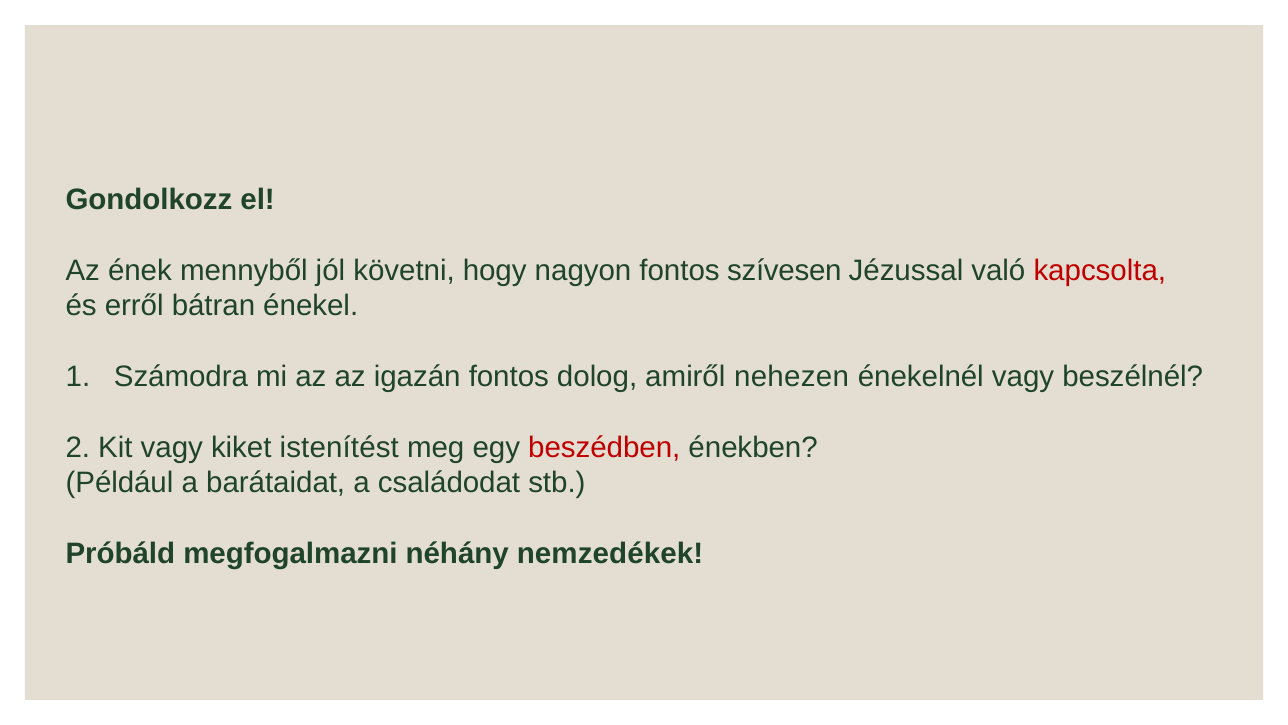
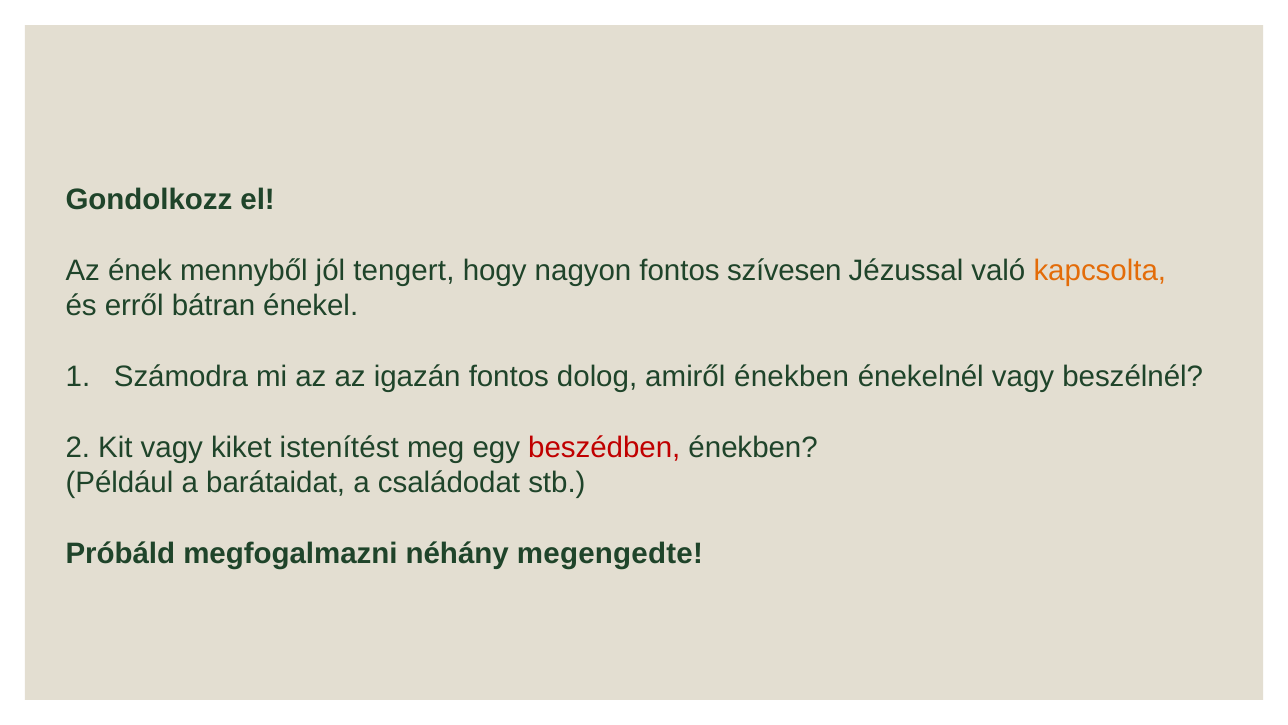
követni: követni -> tengert
kapcsolta colour: red -> orange
amiről nehezen: nehezen -> énekben
nemzedékek: nemzedékek -> megengedte
